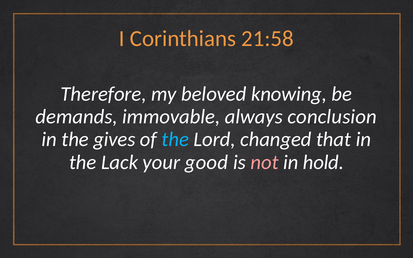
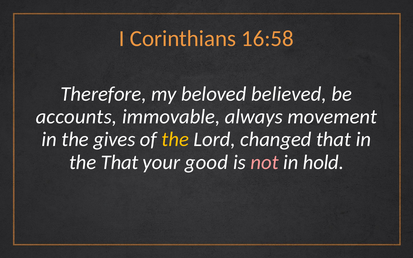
21:58: 21:58 -> 16:58
knowing: knowing -> believed
demands: demands -> accounts
conclusion: conclusion -> movement
the at (175, 140) colour: light blue -> yellow
the Lack: Lack -> That
